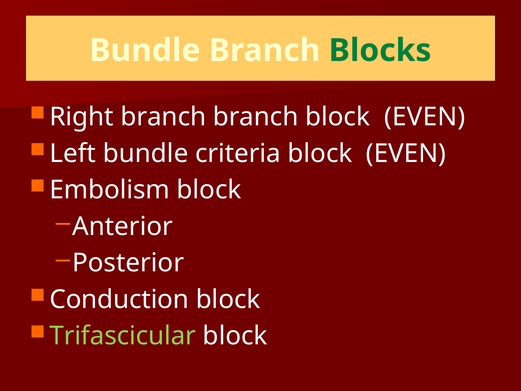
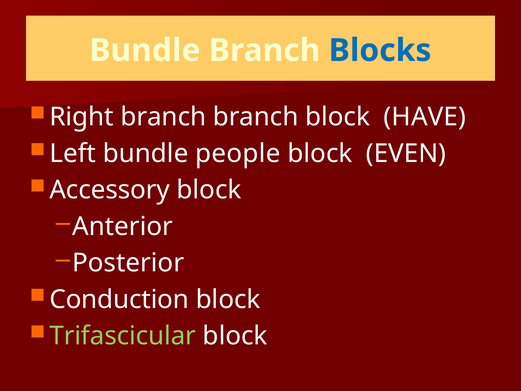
Blocks colour: green -> blue
branch block EVEN: EVEN -> HAVE
criteria: criteria -> people
Embolism: Embolism -> Accessory
